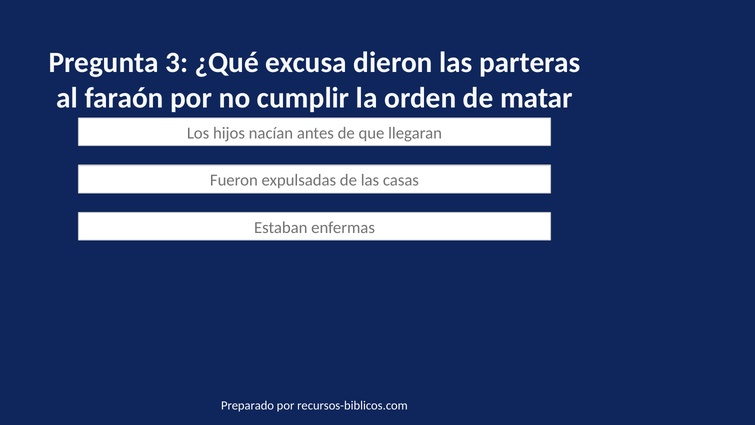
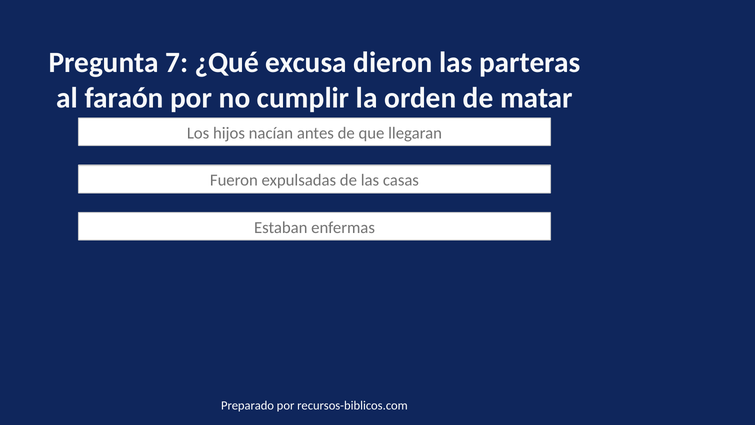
3: 3 -> 7
